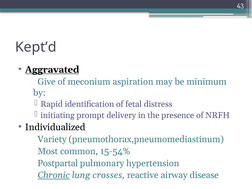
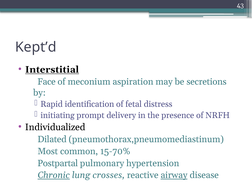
Aggravated: Aggravated -> Interstitial
Give: Give -> Face
minimum: minimum -> secretions
Variety: Variety -> Dilated
15-54%: 15-54% -> 15-70%
airway underline: none -> present
